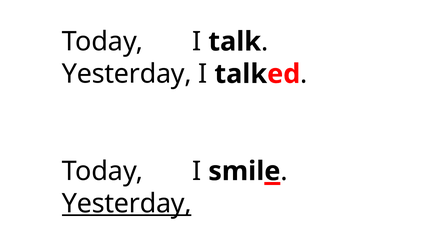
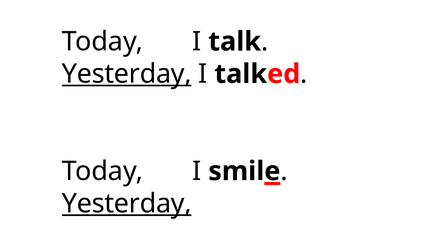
Yesterday at (127, 74) underline: none -> present
